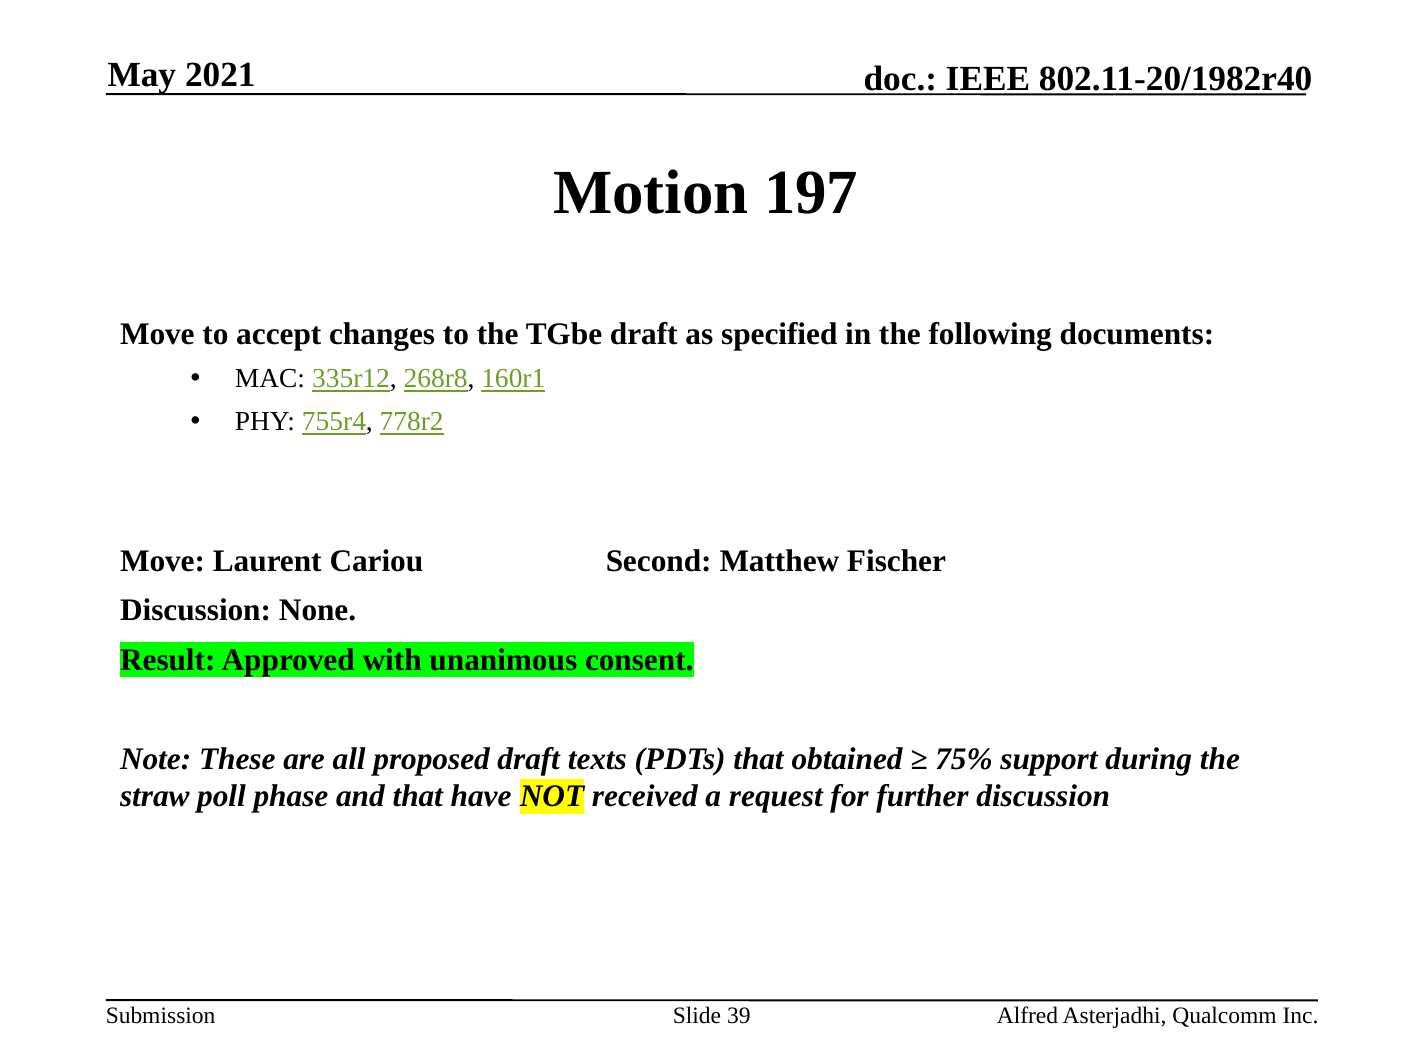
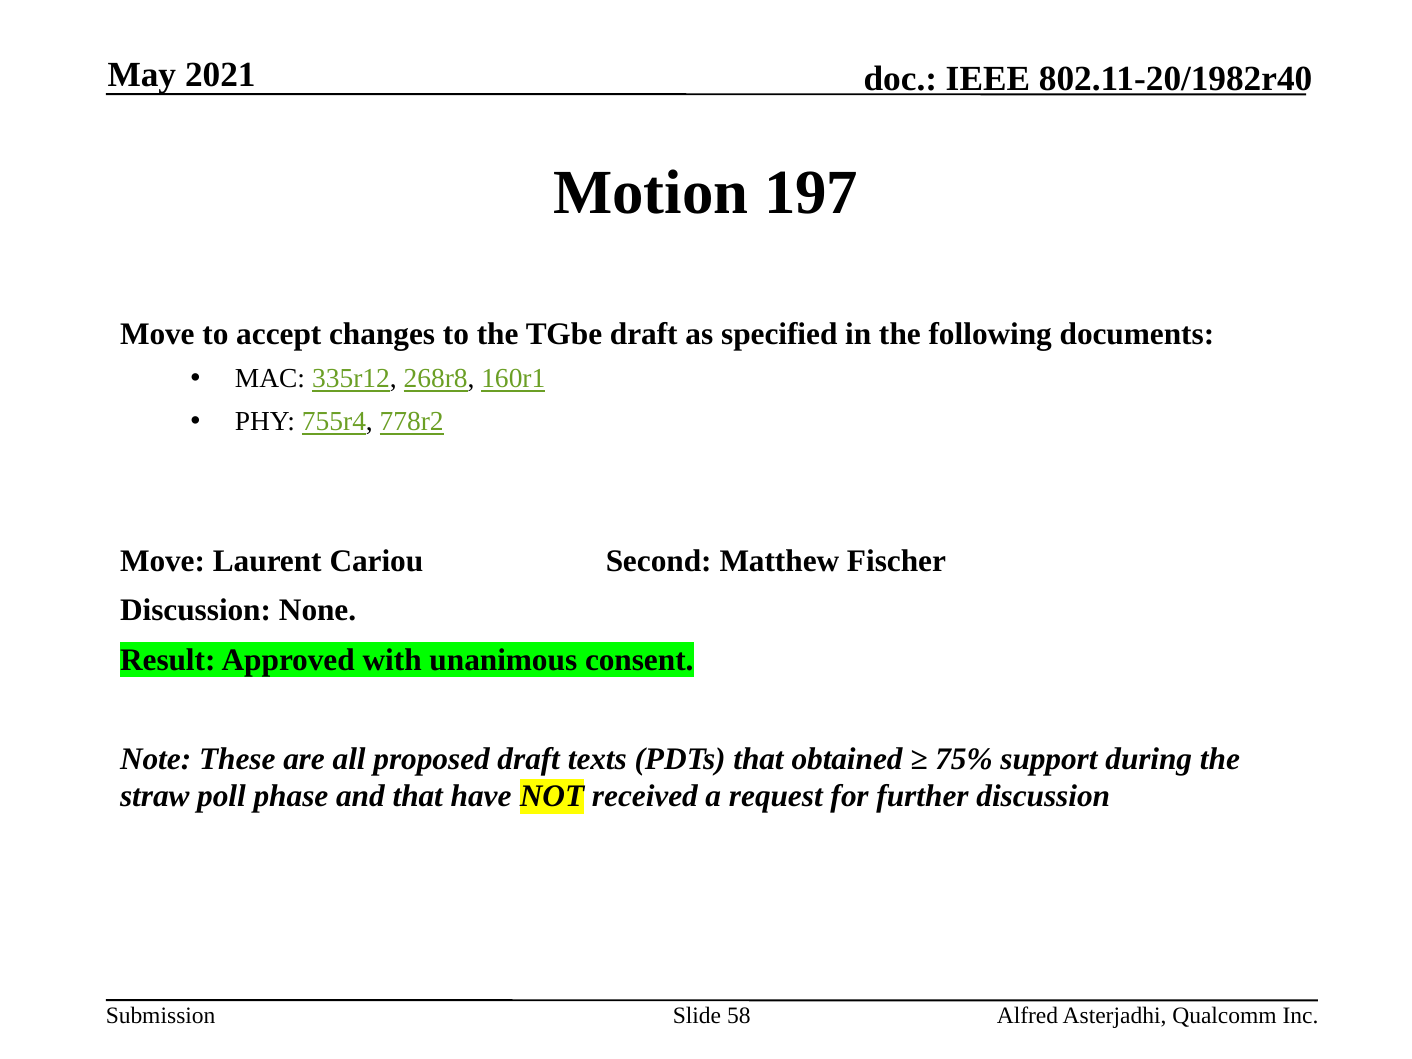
39: 39 -> 58
